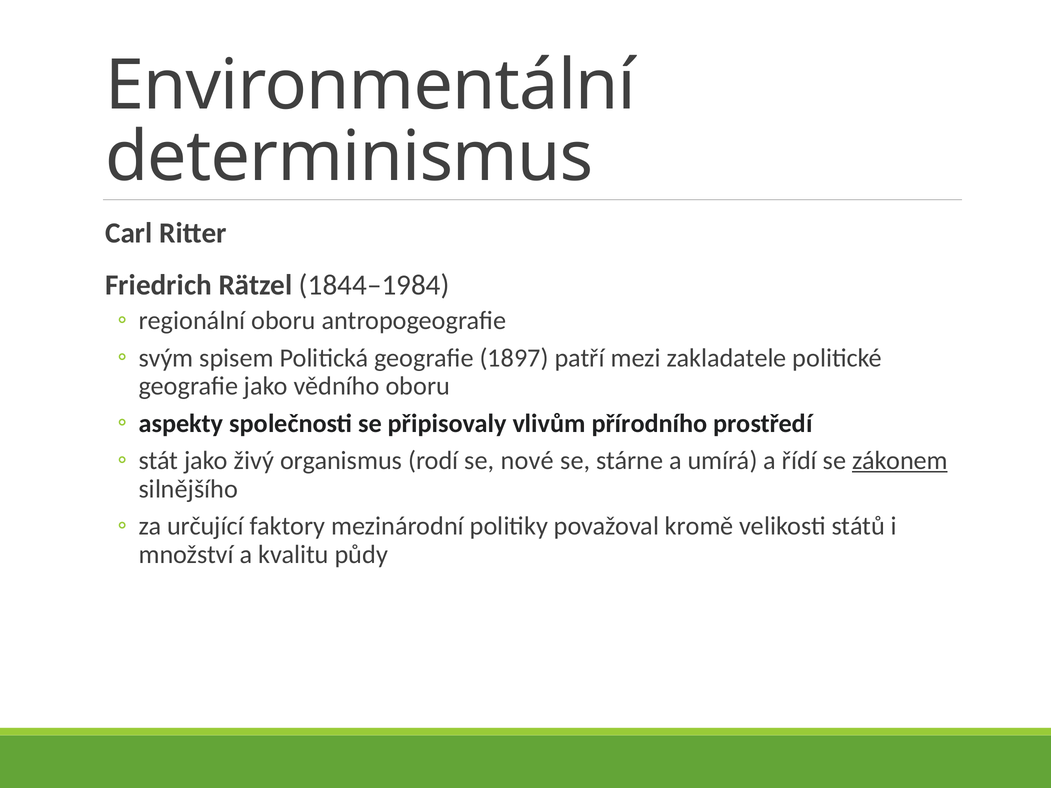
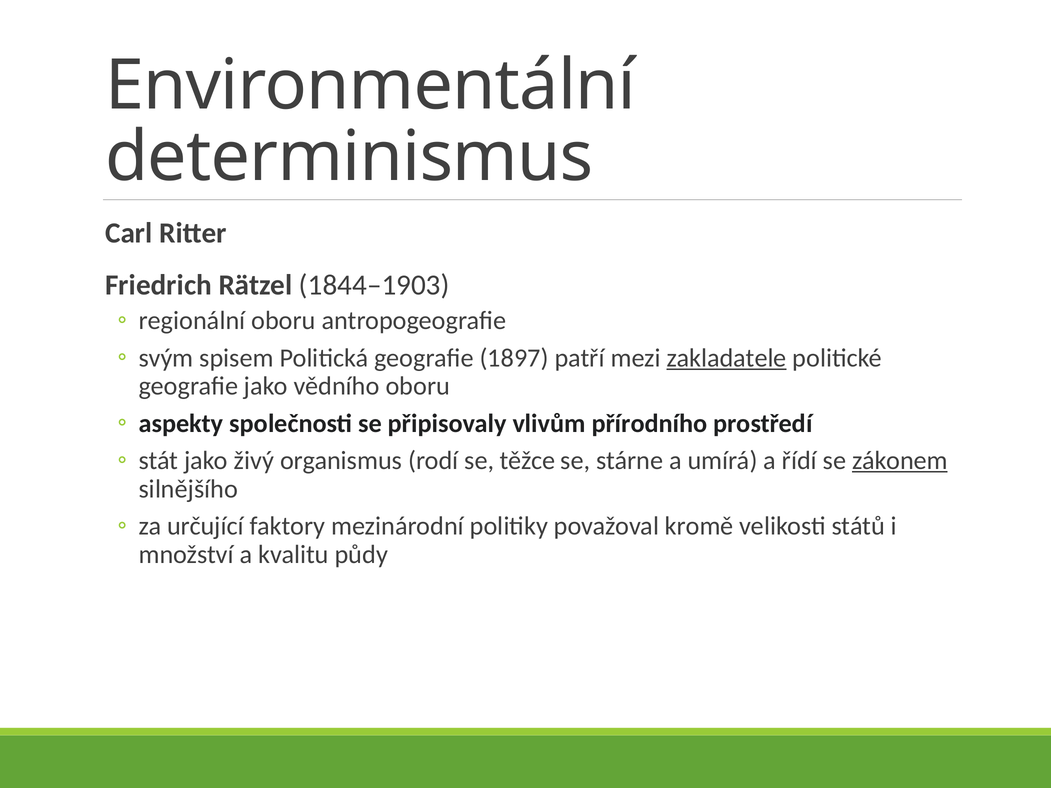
1844–1984: 1844–1984 -> 1844–1903
zakladatele underline: none -> present
nové: nové -> těžce
